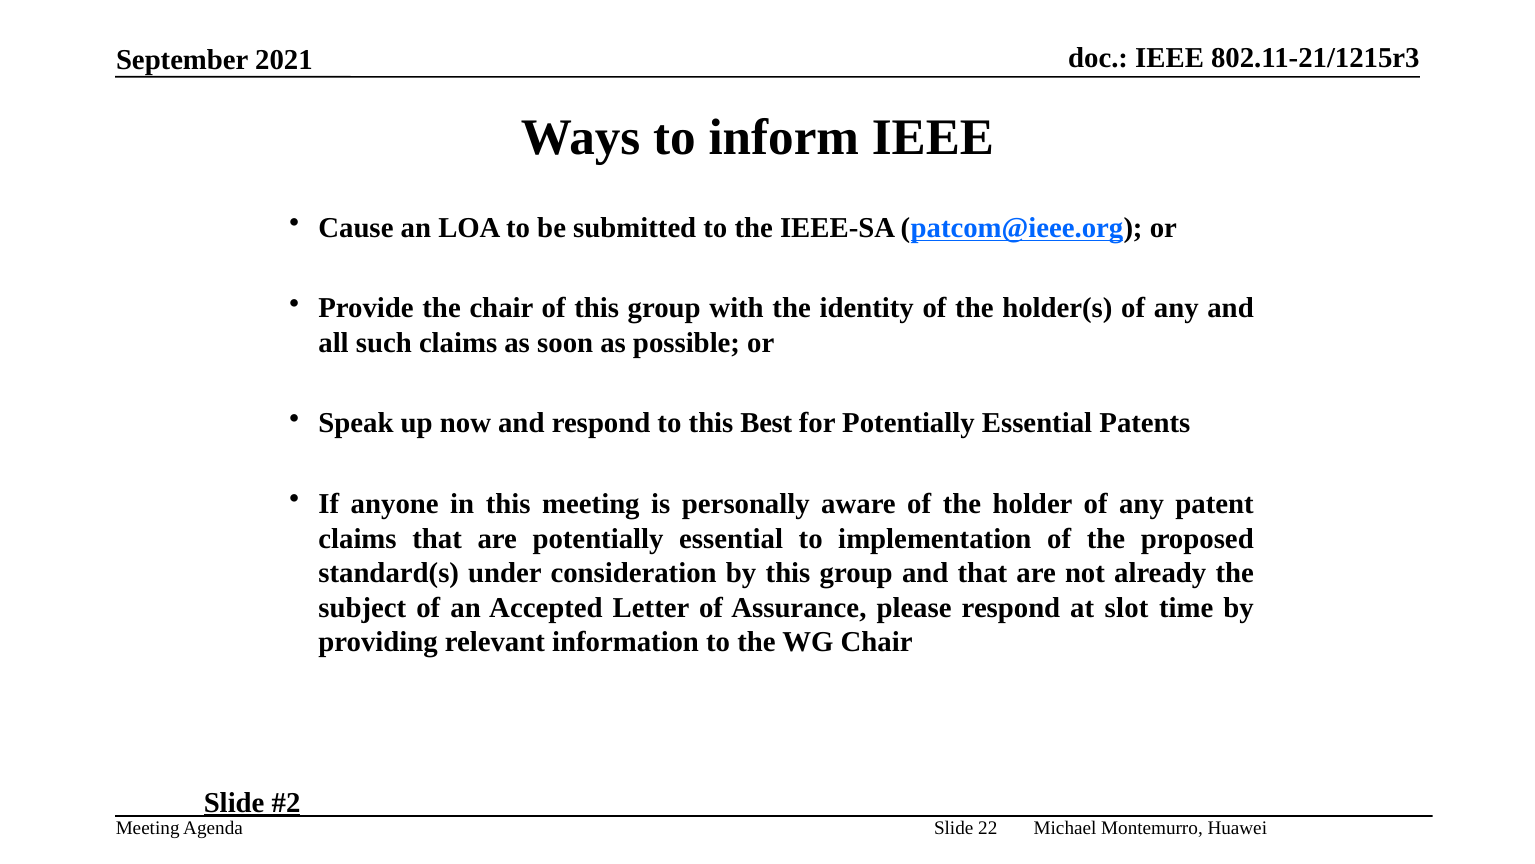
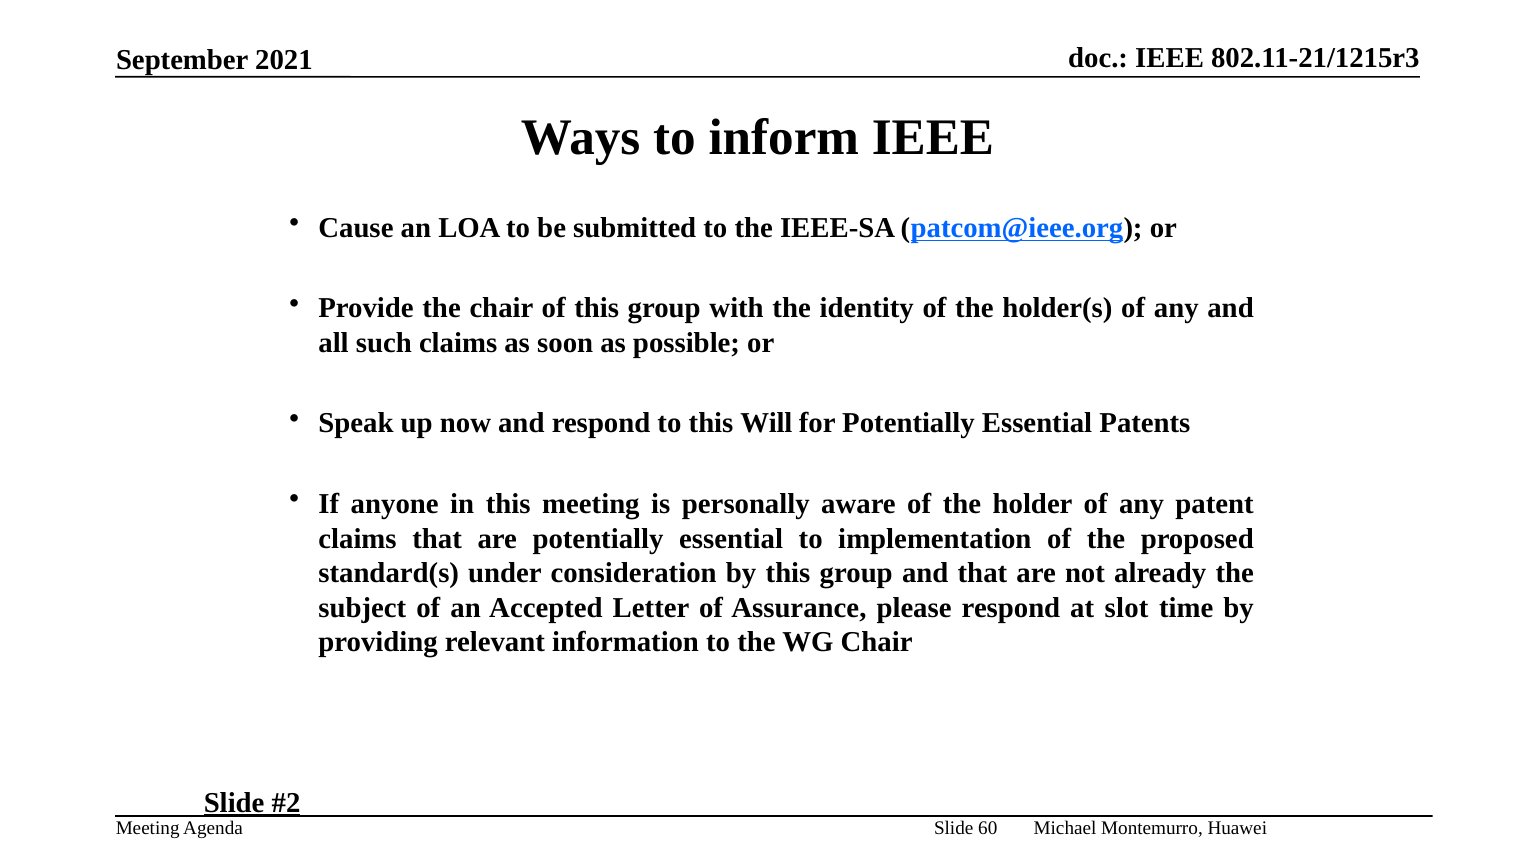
Best: Best -> Will
22: 22 -> 60
